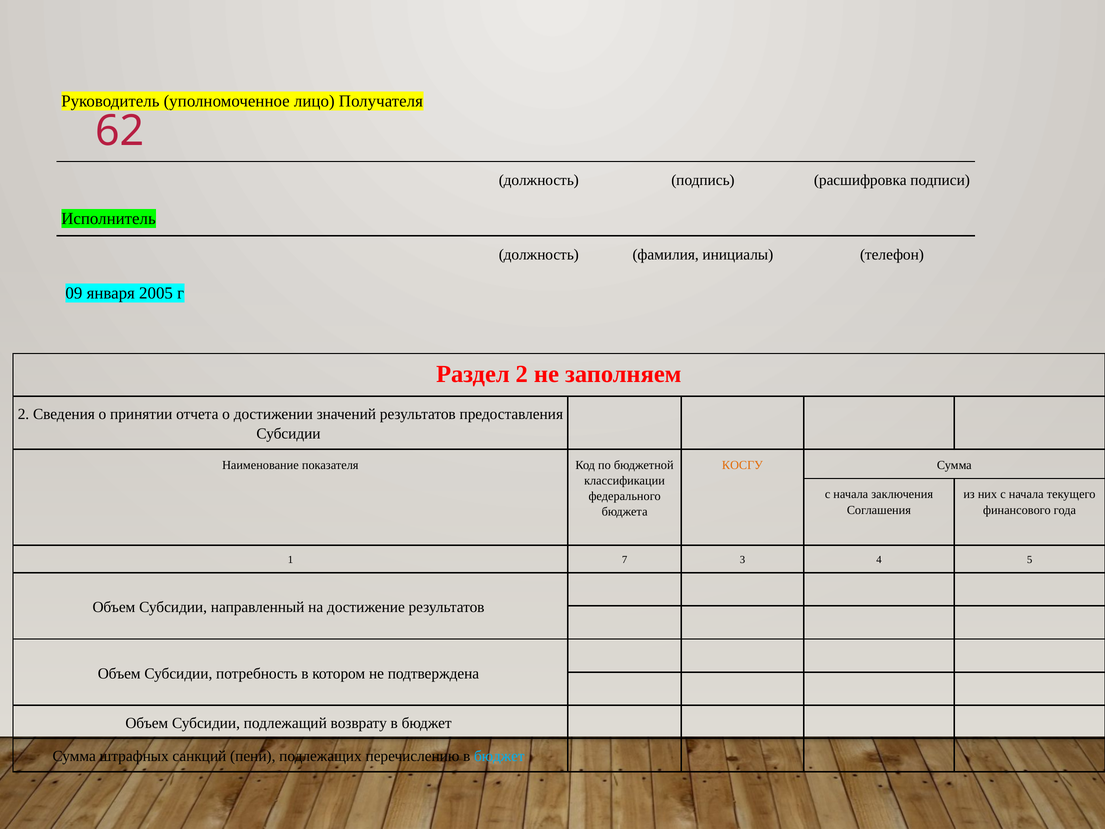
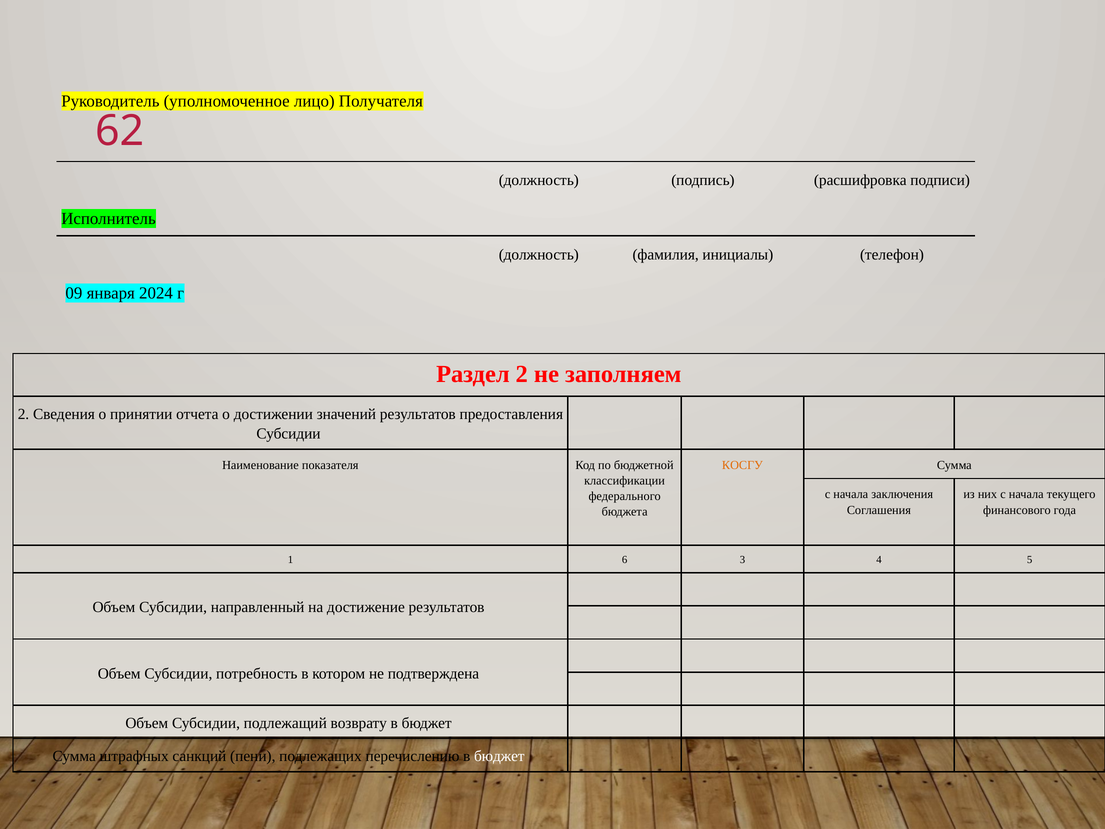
2005: 2005 -> 2024
7: 7 -> 6
бюджет at (499, 756) colour: light blue -> white
